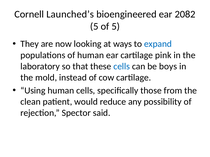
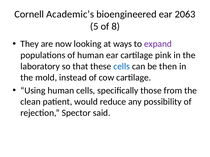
Launched’s: Launched’s -> Academic’s
2082: 2082 -> 2063
of 5: 5 -> 8
expand colour: blue -> purple
boys: boys -> then
